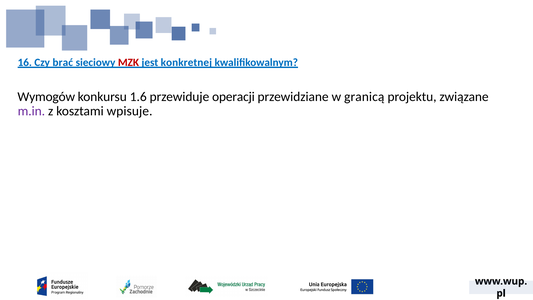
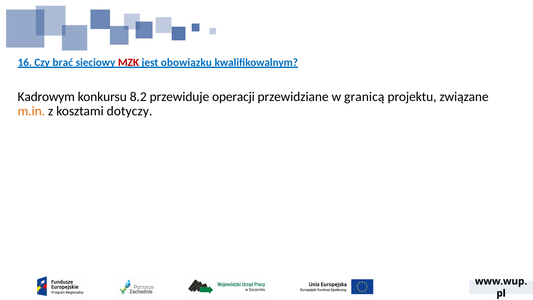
konkretnej: konkretnej -> obowiązku
Wymogów: Wymogów -> Kadrowym
1.6: 1.6 -> 8.2
m.in colour: purple -> orange
wpisuje: wpisuje -> dotyczy
